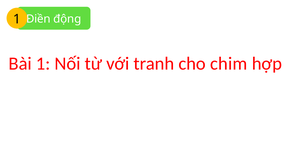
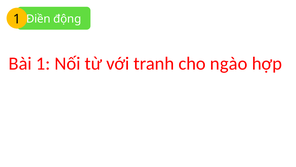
chim: chim -> ngào
